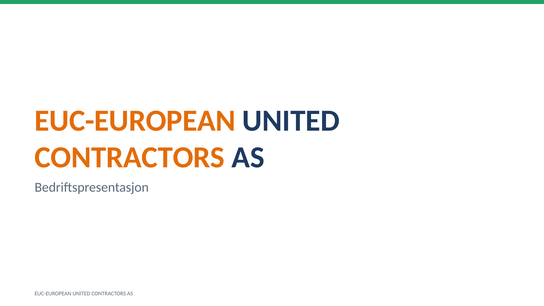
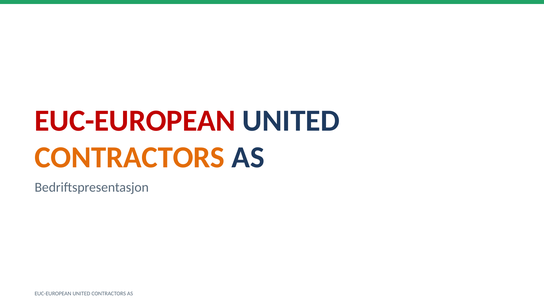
EUC-EUROPEAN at (135, 121) colour: orange -> red
